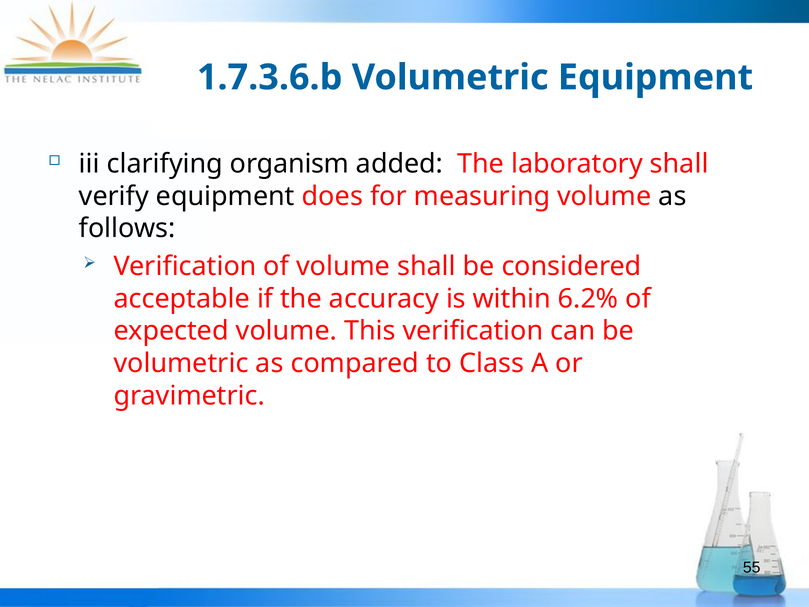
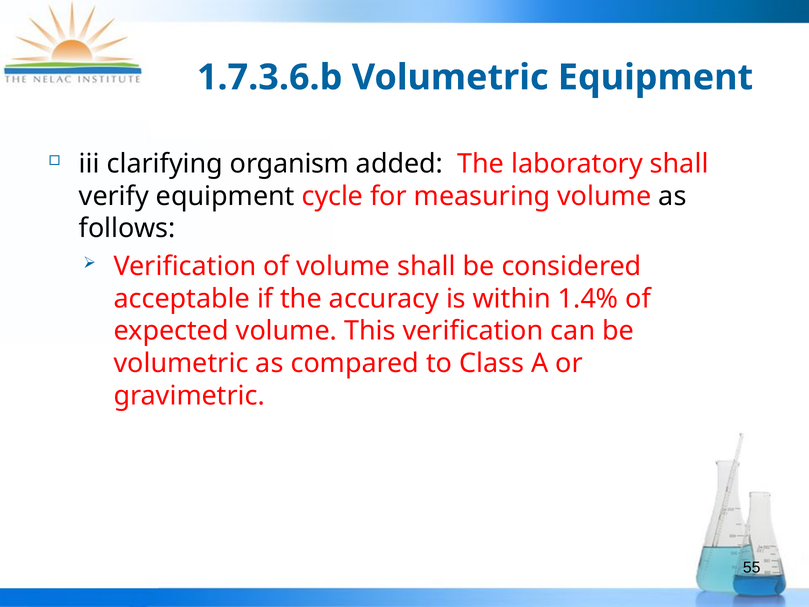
does: does -> cycle
6.2%: 6.2% -> 1.4%
